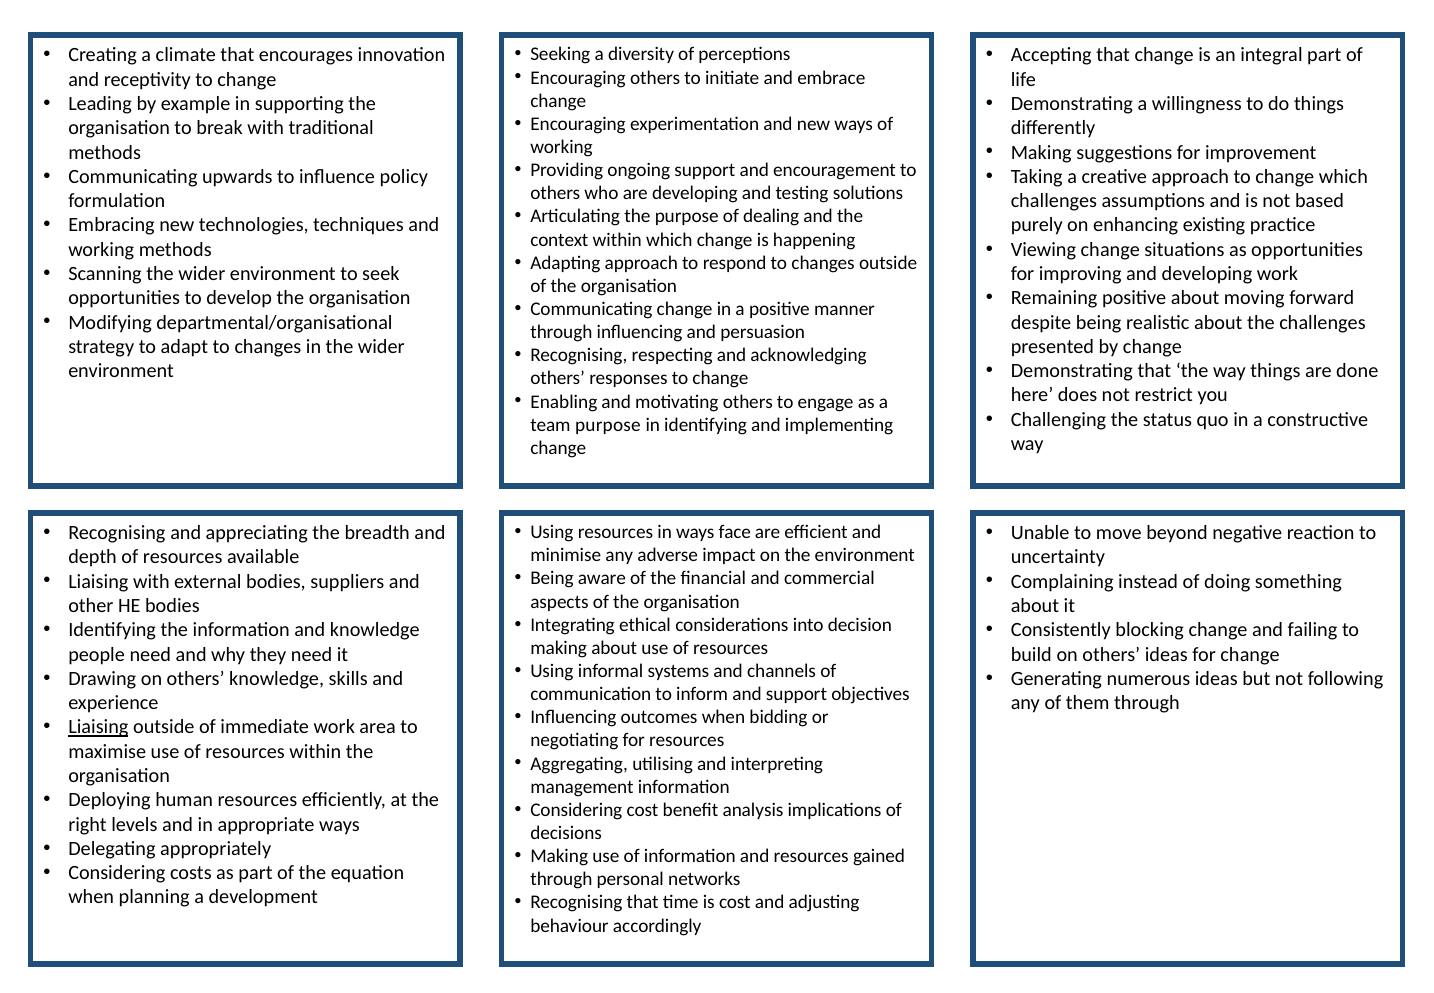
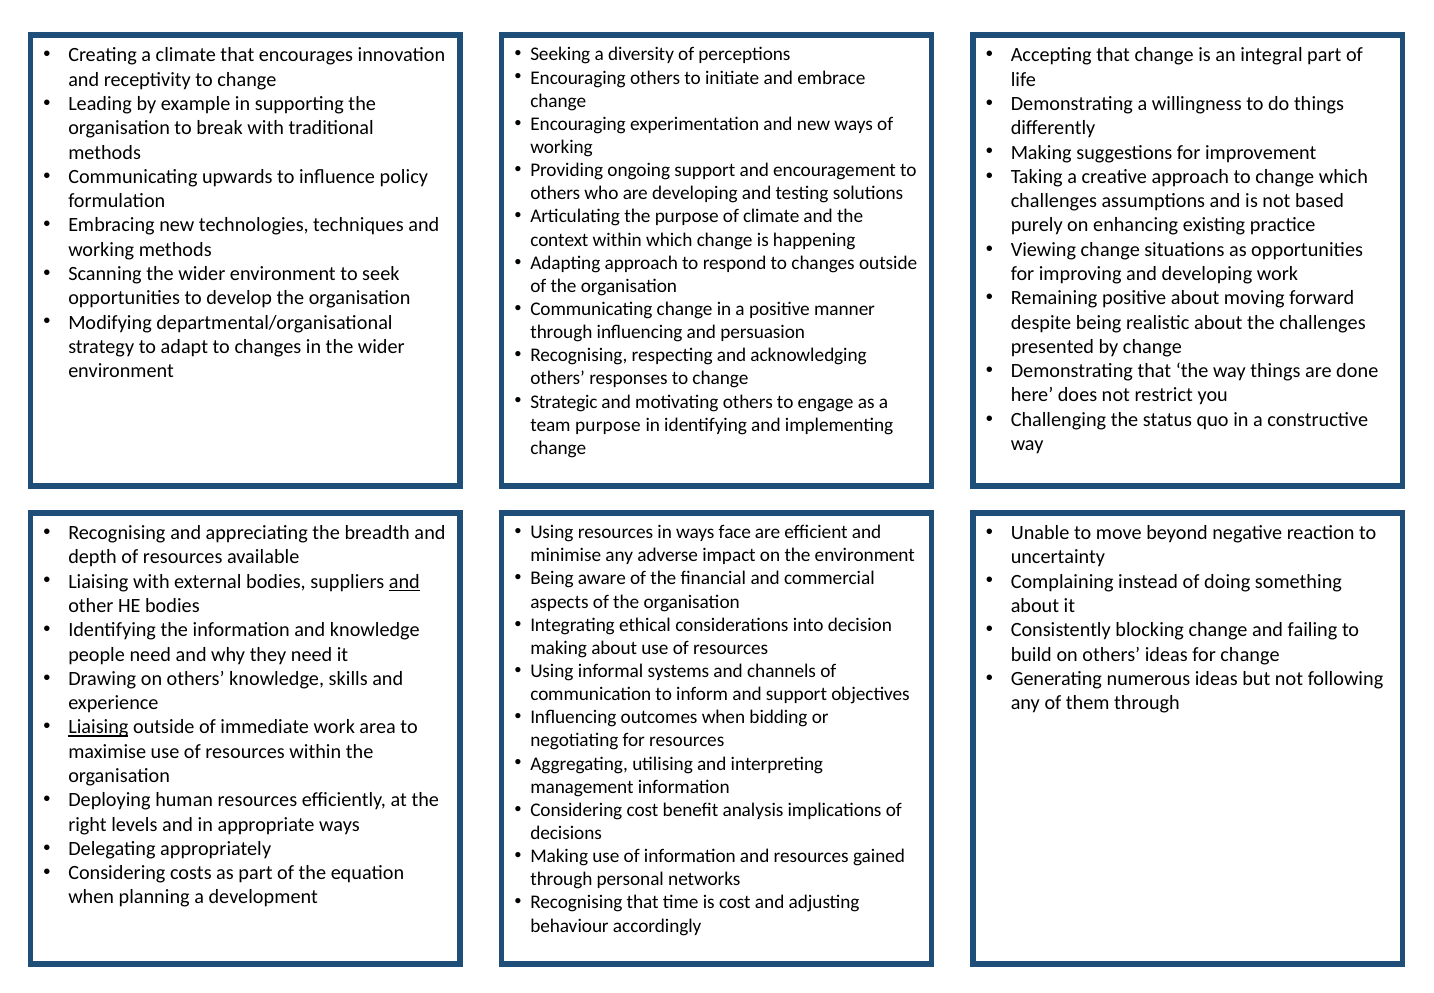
of dealing: dealing -> climate
Enabling: Enabling -> Strategic
and at (404, 581) underline: none -> present
